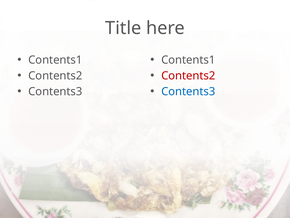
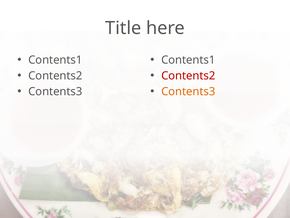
Contents3 at (188, 91) colour: blue -> orange
